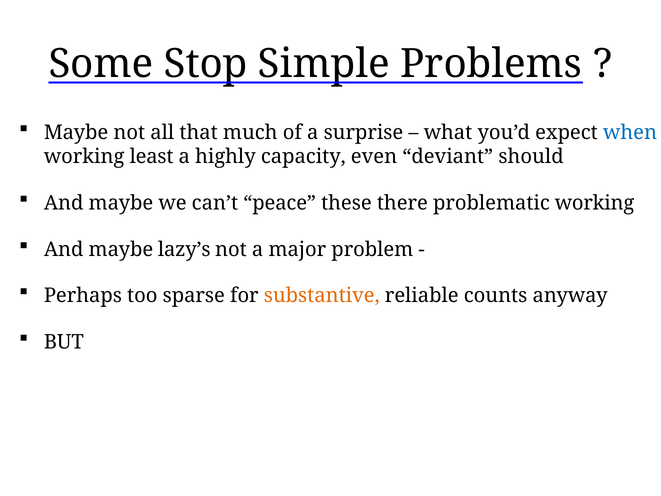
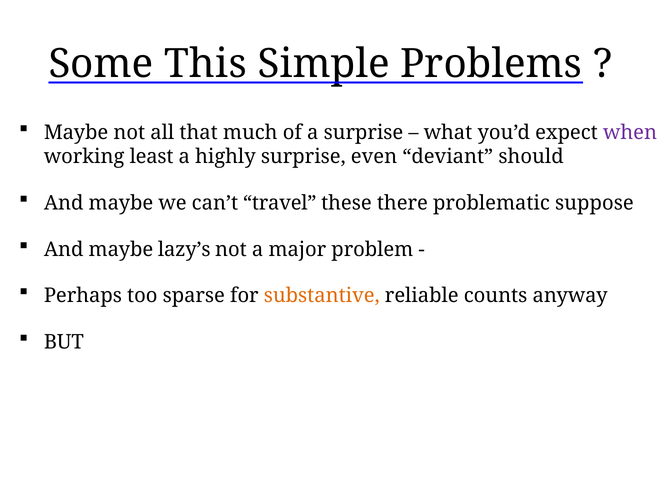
Stop: Stop -> This
when colour: blue -> purple
highly capacity: capacity -> surprise
peace: peace -> travel
problematic working: working -> suppose
